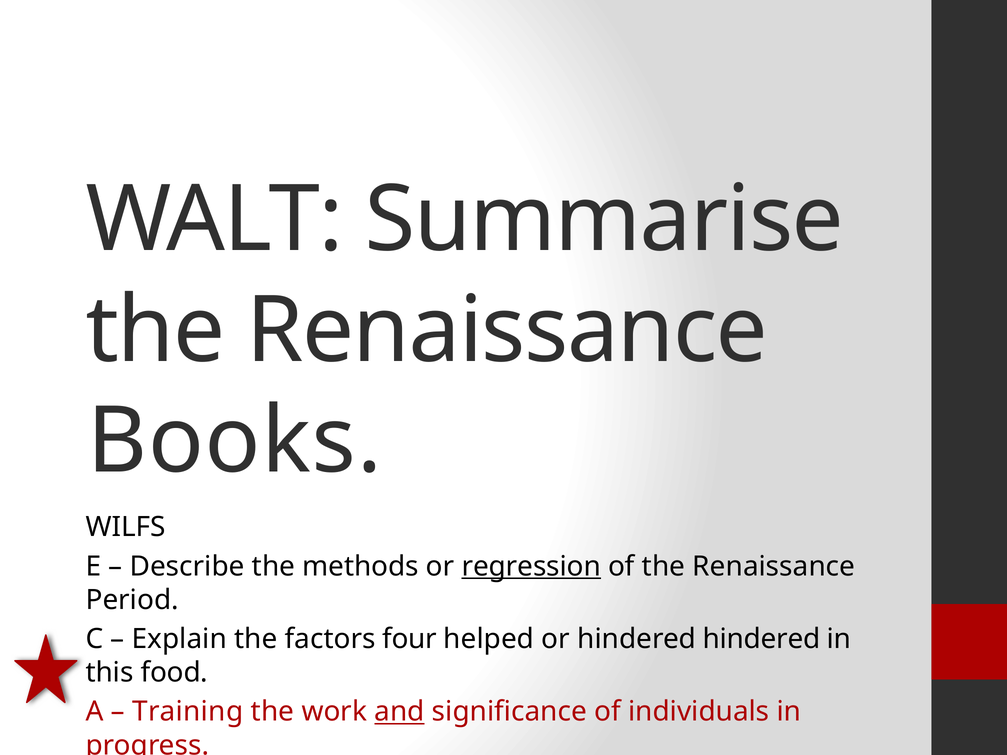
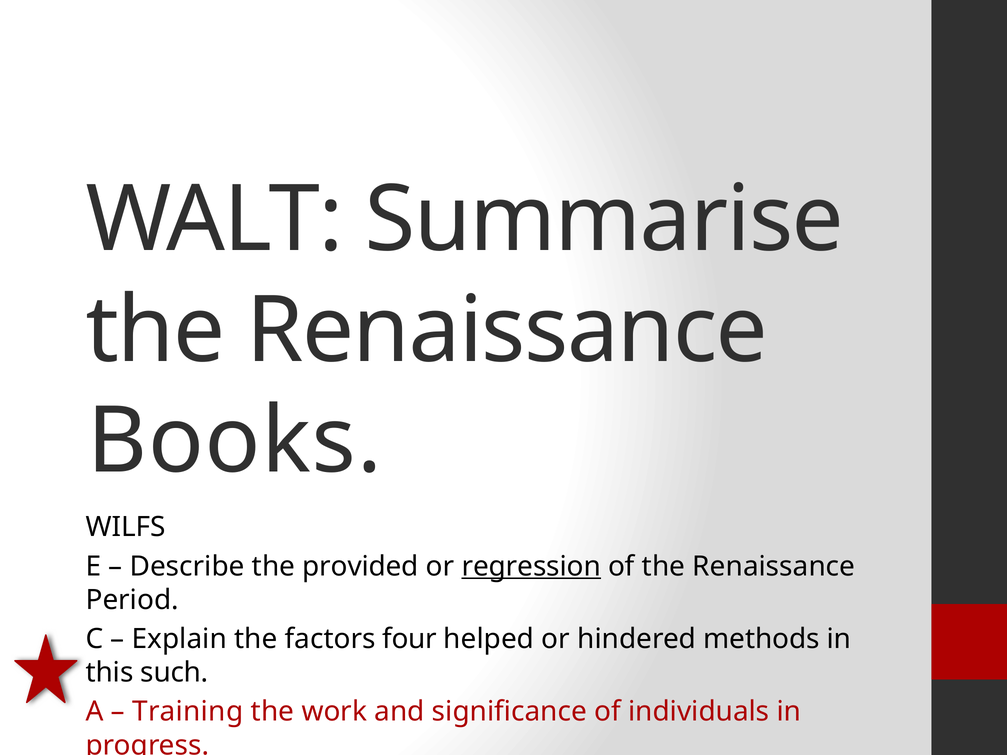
methods: methods -> provided
hindered hindered: hindered -> methods
food: food -> such
and underline: present -> none
